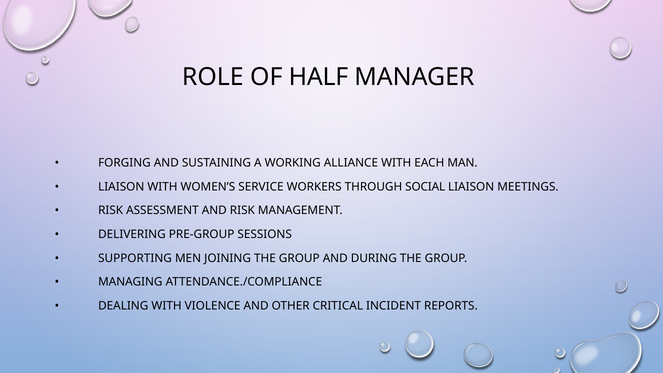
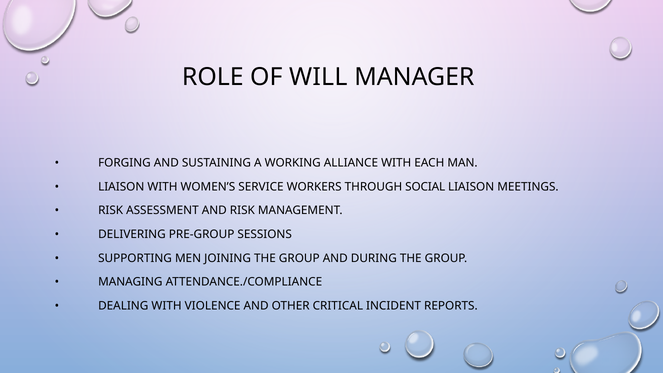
HALF: HALF -> WILL
